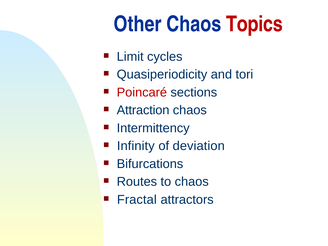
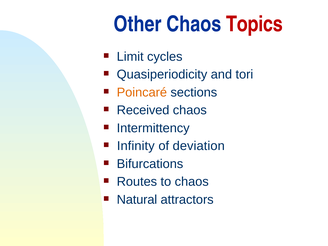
Poincaré colour: red -> orange
Attraction: Attraction -> Received
Fractal: Fractal -> Natural
